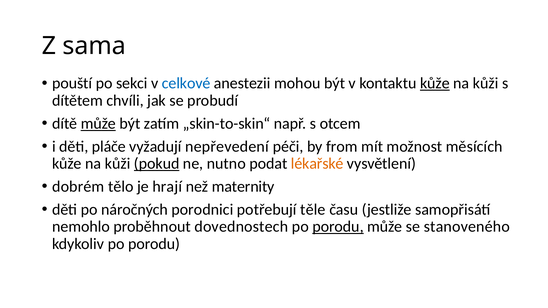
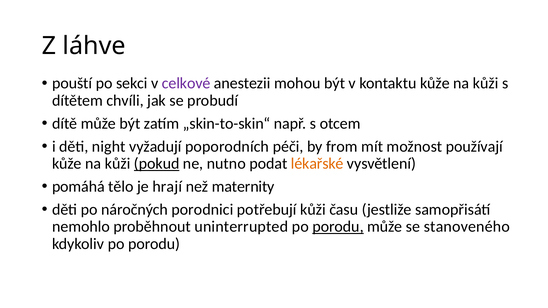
sama: sama -> láhve
celkové colour: blue -> purple
kůže at (435, 83) underline: present -> none
může at (98, 124) underline: present -> none
pláče: pláče -> night
nepřevedení: nepřevedení -> poporodních
měsících: měsících -> používají
dobrém: dobrém -> pomáhá
potřebují těle: těle -> kůži
dovednostech: dovednostech -> uninterrupted
